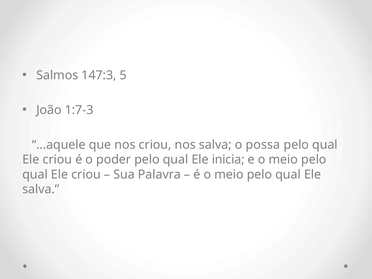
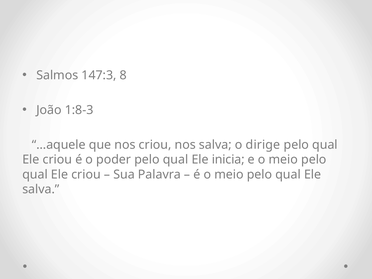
5: 5 -> 8
1:7-3: 1:7-3 -> 1:8-3
possa: possa -> dirige
